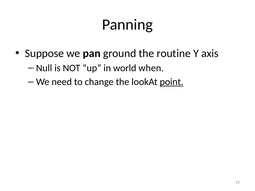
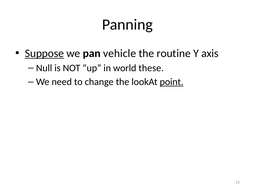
Suppose underline: none -> present
ground: ground -> vehicle
when: when -> these
